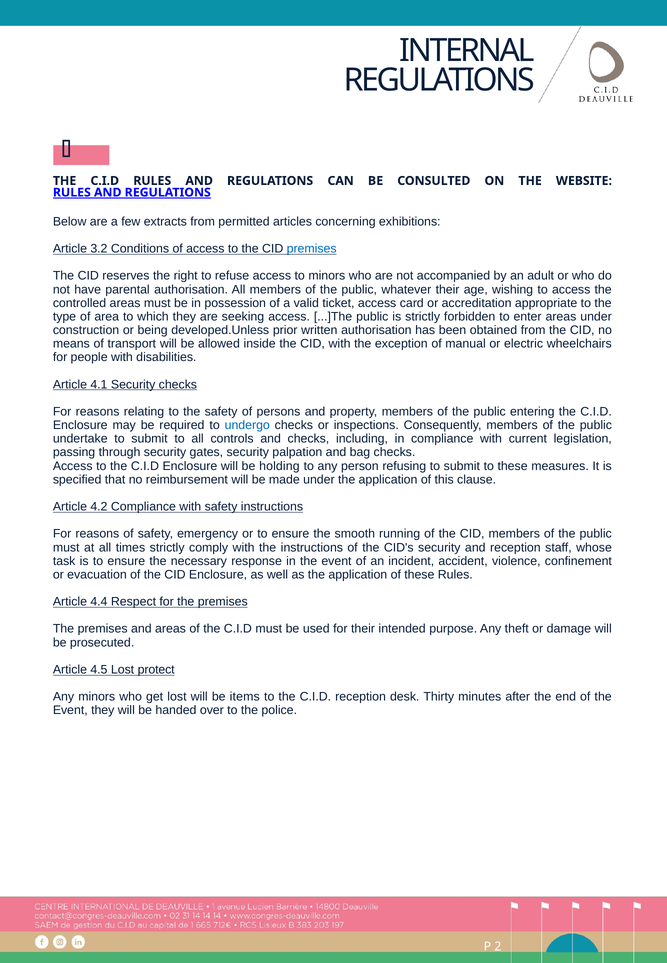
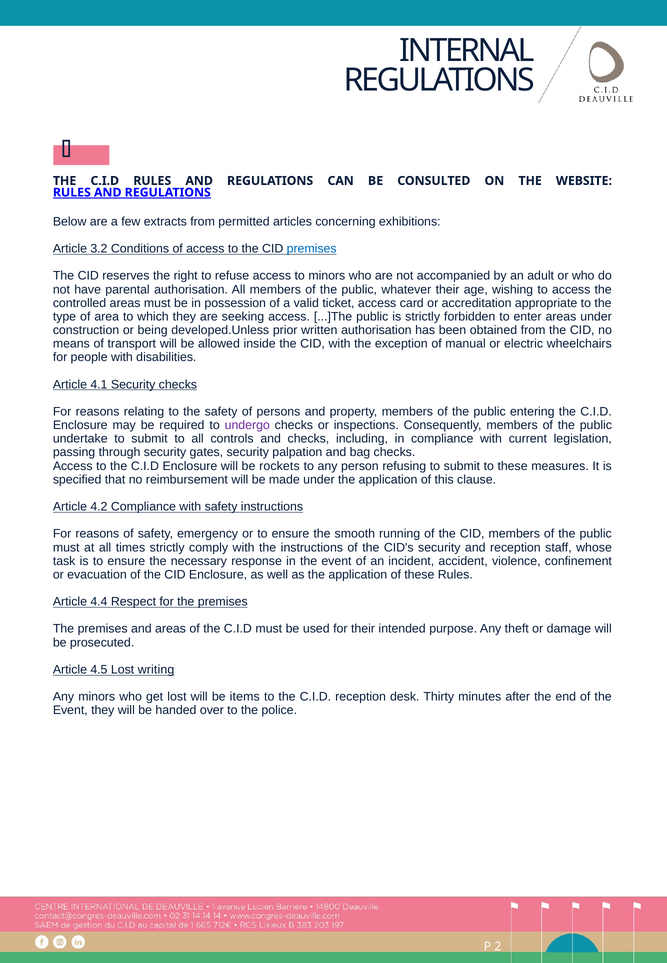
undergo colour: blue -> purple
holding: holding -> rockets
protect: protect -> writing
